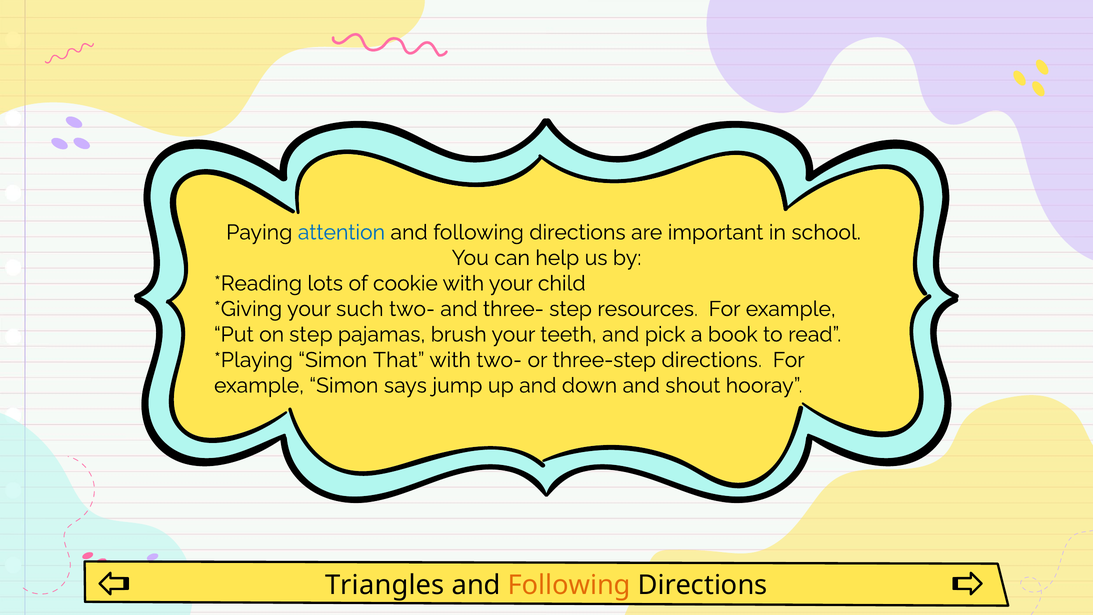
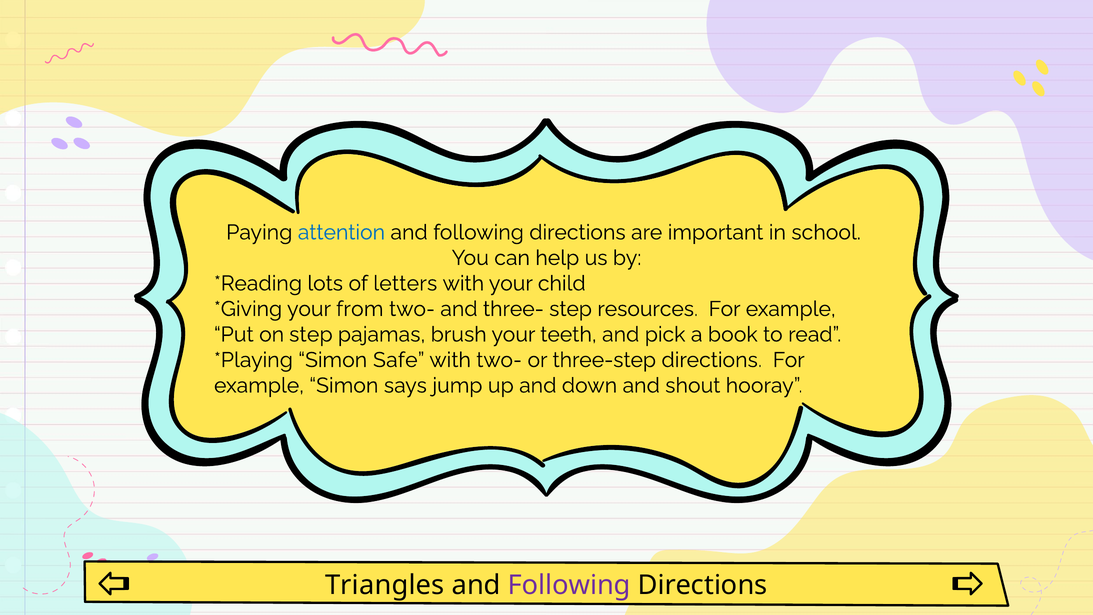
cookie: cookie -> letters
such: such -> from
That: That -> Safe
Following at (569, 585) colour: orange -> purple
